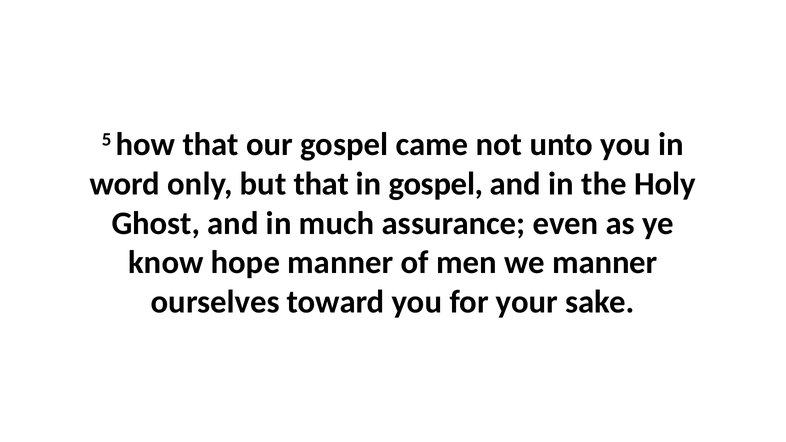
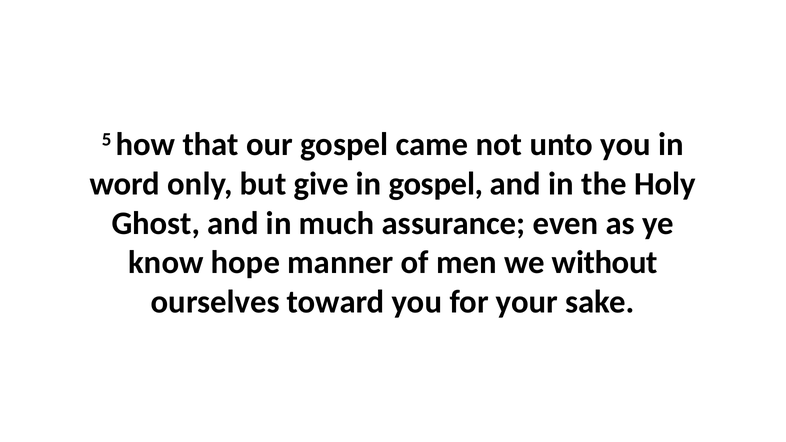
but that: that -> give
we manner: manner -> without
